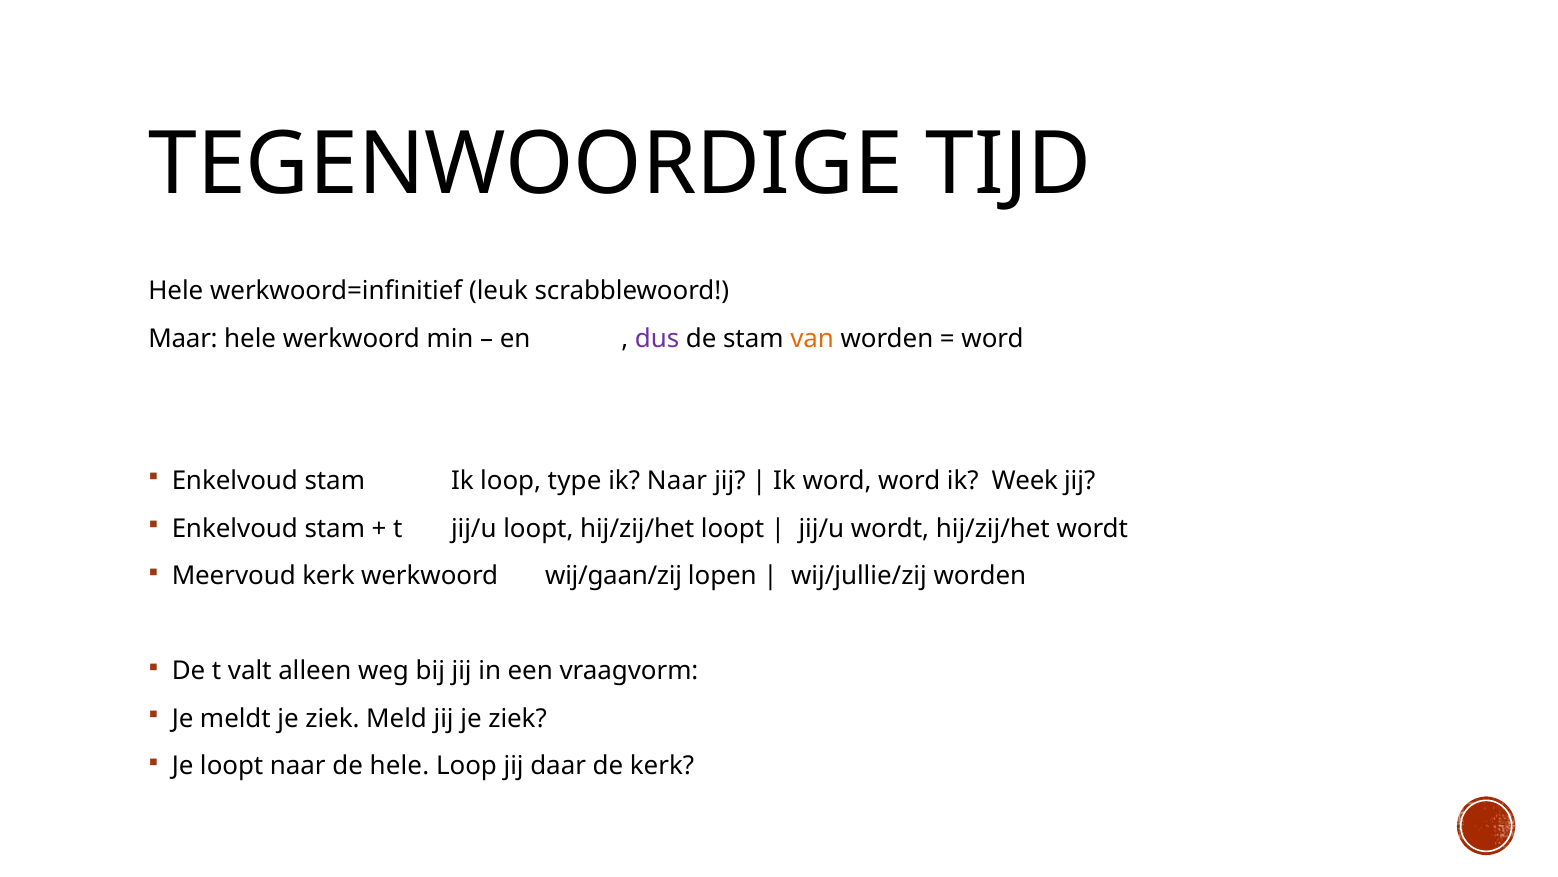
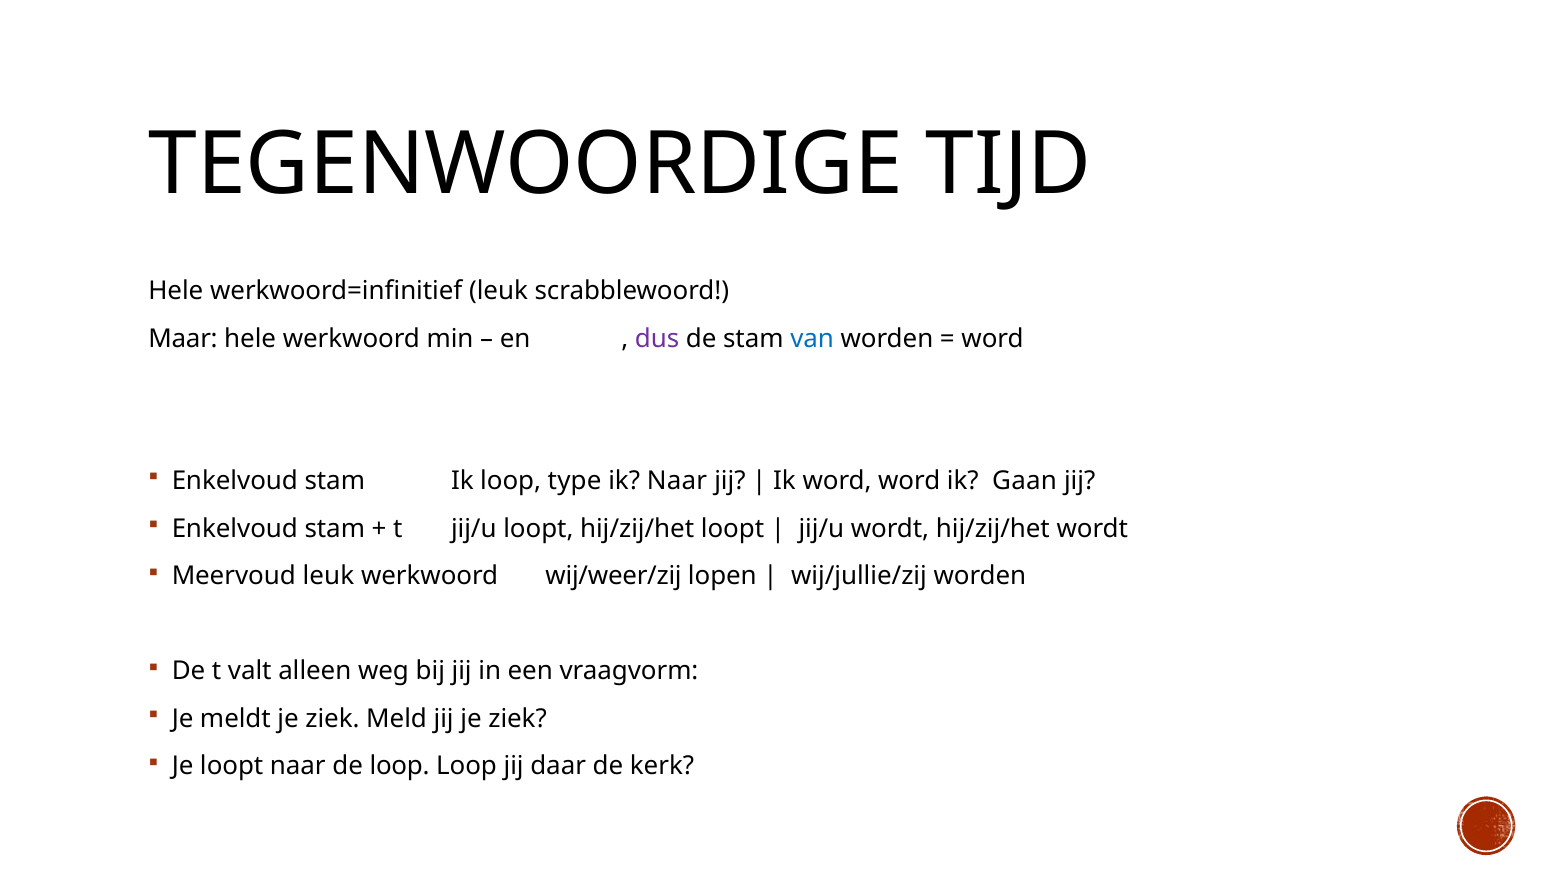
van colour: orange -> blue
Week: Week -> Gaan
Meervoud kerk: kerk -> leuk
wij/gaan/zij: wij/gaan/zij -> wij/weer/zij
de hele: hele -> loop
